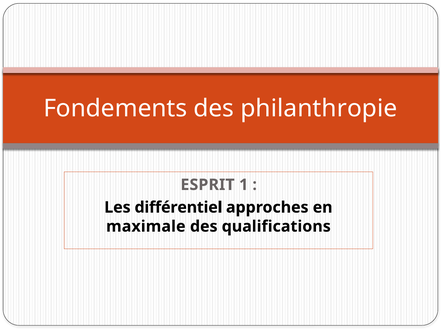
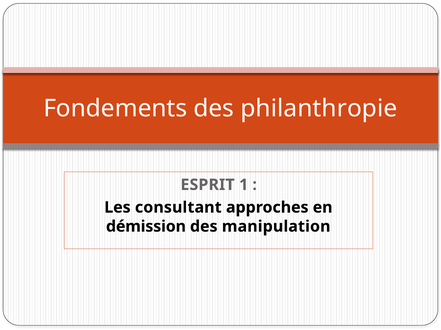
différentiel: différentiel -> consultant
maximale: maximale -> démission
qualifications: qualifications -> manipulation
